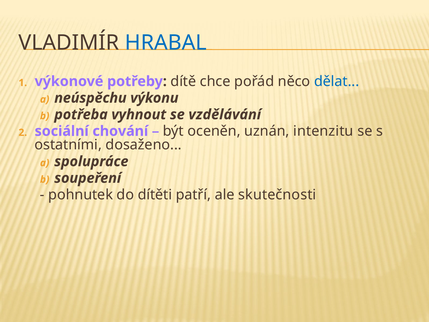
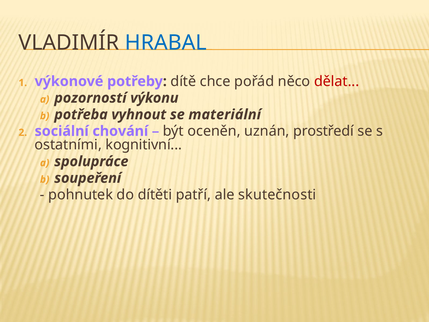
dělat colour: blue -> red
neúspěchu: neúspěchu -> pozorností
vzdělávání: vzdělávání -> materiální
intenzitu: intenzitu -> prostředí
dosaženo: dosaženo -> kognitivní
